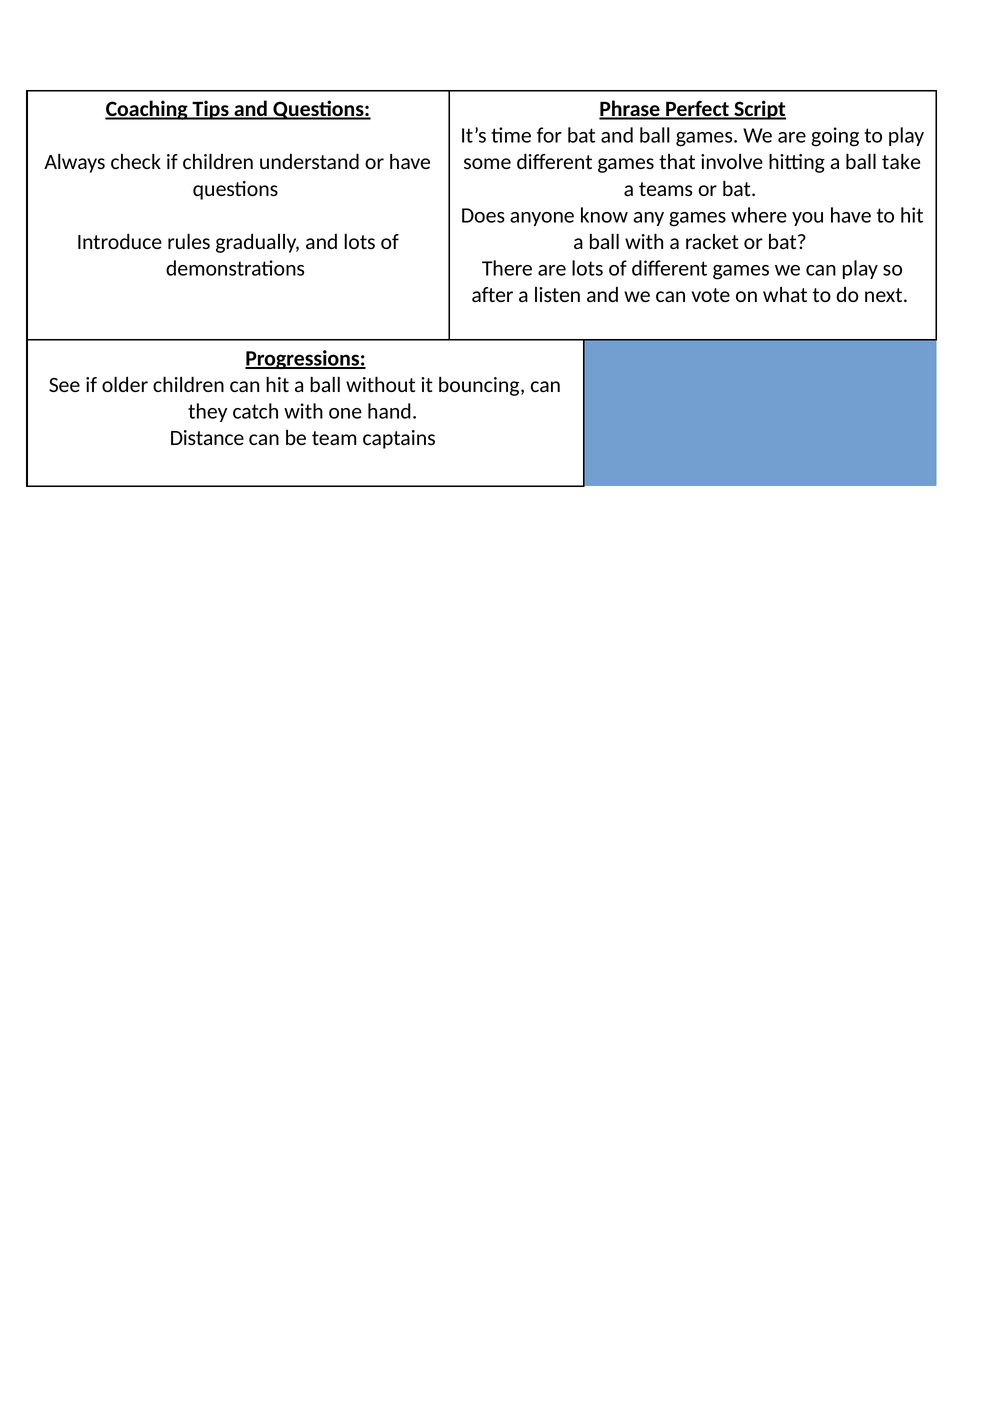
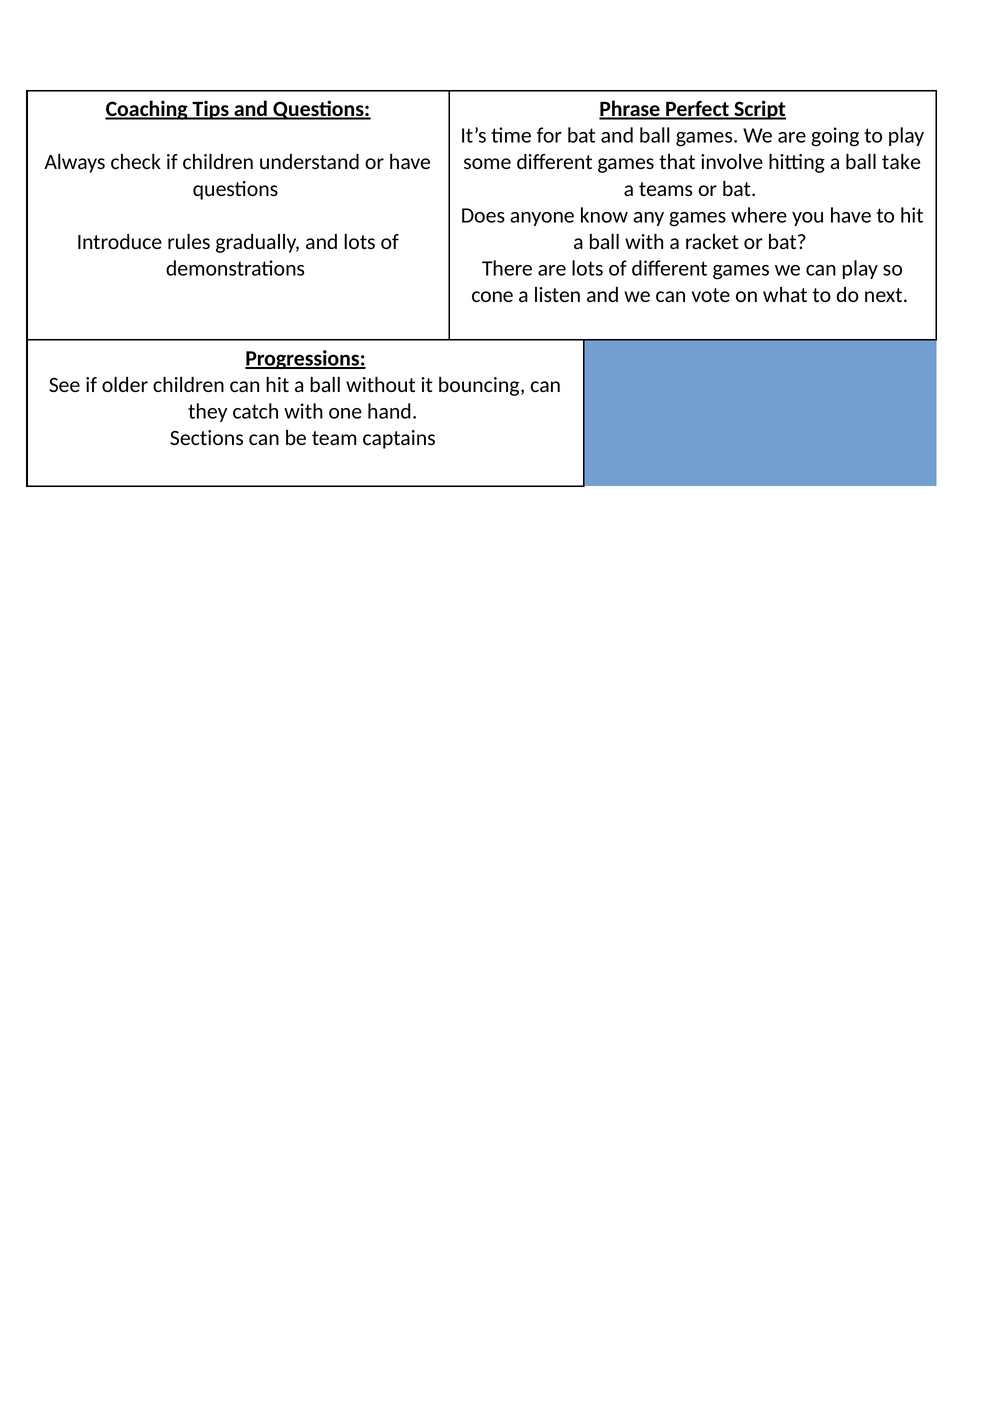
after: after -> cone
Distance: Distance -> Sections
